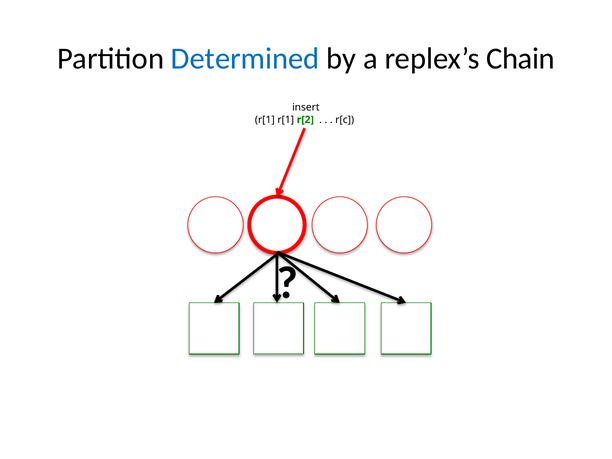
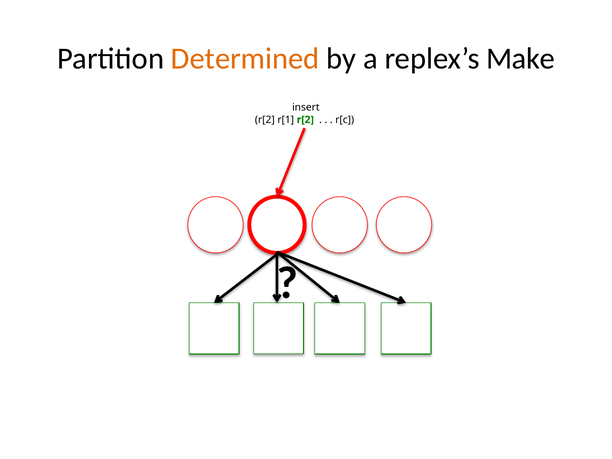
Determined colour: blue -> orange
Chain: Chain -> Make
r[1 at (265, 120): r[1 -> r[2
